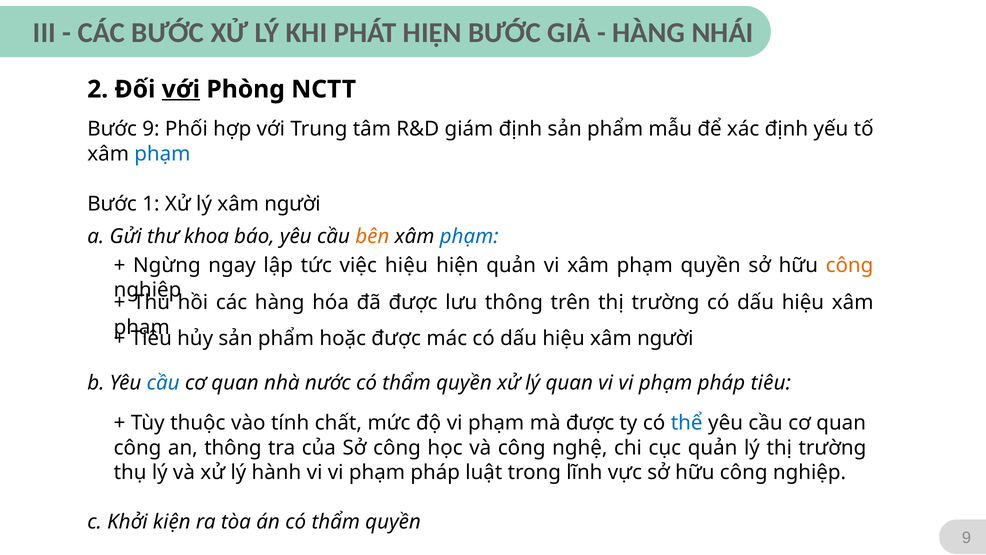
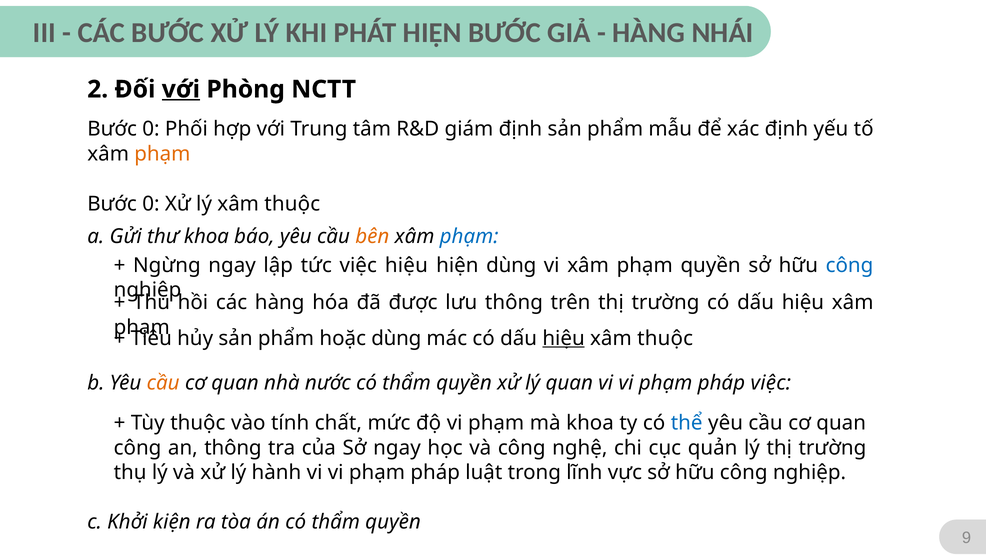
9 at (151, 129): 9 -> 0
phạm at (162, 154) colour: blue -> orange
1 at (151, 204): 1 -> 0
lý xâm người: người -> thuộc
hiện quản: quản -> dùng
công at (849, 265) colour: orange -> blue
hoặc được: được -> dùng
hiệu at (564, 338) underline: none -> present
người at (665, 338): người -> thuộc
cầu at (163, 382) colour: blue -> orange
pháp tiêu: tiêu -> việc
mà được: được -> khoa
Sở công: công -> ngay
